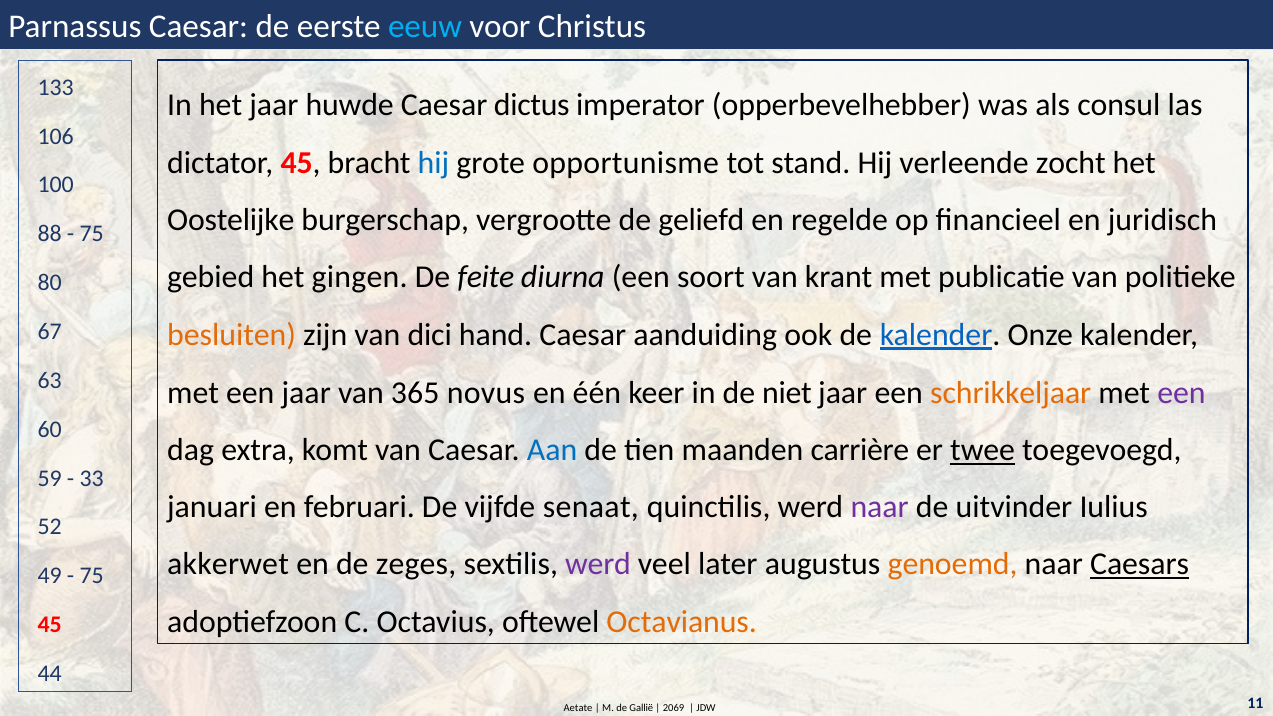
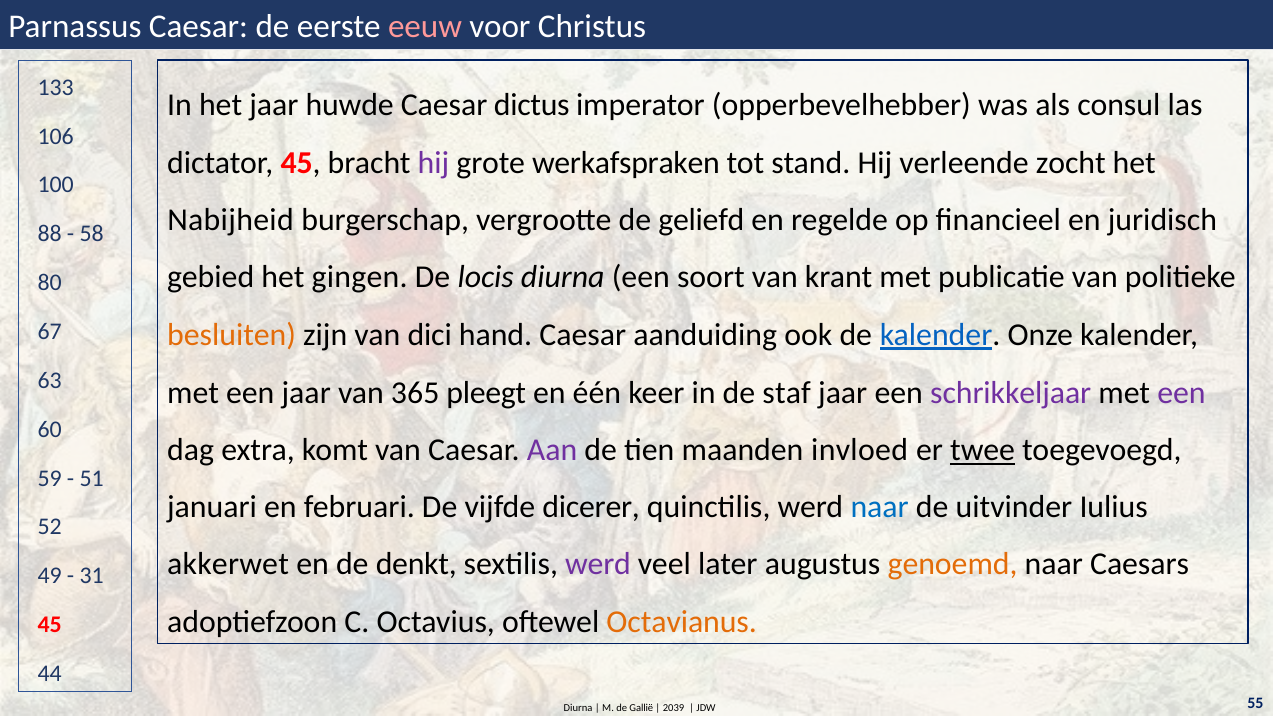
eeuw colour: light blue -> pink
hij at (433, 163) colour: blue -> purple
opportunisme: opportunisme -> werkafspraken
Oostelijke: Oostelijke -> Nabijheid
75 at (92, 234): 75 -> 58
feite: feite -> locis
novus: novus -> pleegt
niet: niet -> staf
schrikkeljaar colour: orange -> purple
Aan colour: blue -> purple
carrière: carrière -> invloed
33: 33 -> 51
senaat: senaat -> dicerer
naar at (880, 507) colour: purple -> blue
zeges: zeges -> denkt
Caesars underline: present -> none
75 at (92, 576): 75 -> 31
Aetate at (578, 708): Aetate -> Diurna
2069: 2069 -> 2039
11: 11 -> 55
